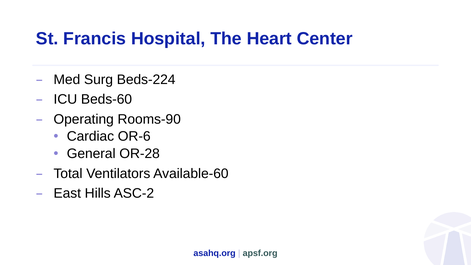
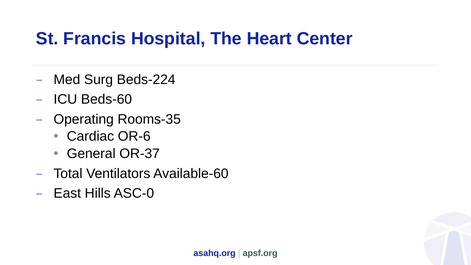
Rooms-90: Rooms-90 -> Rooms-35
OR-28: OR-28 -> OR-37
ASC-2: ASC-2 -> ASC-0
